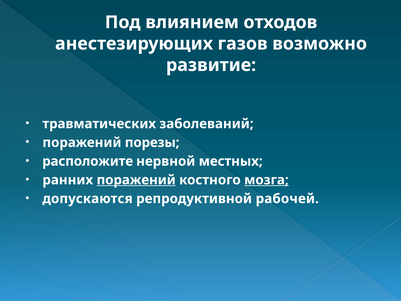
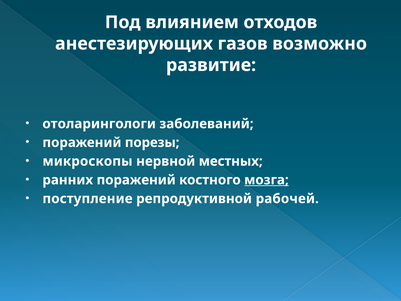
травматических: травматических -> отоларингологи
расположите: расположите -> микроскопы
поражений at (136, 180) underline: present -> none
допускаются: допускаются -> поступление
